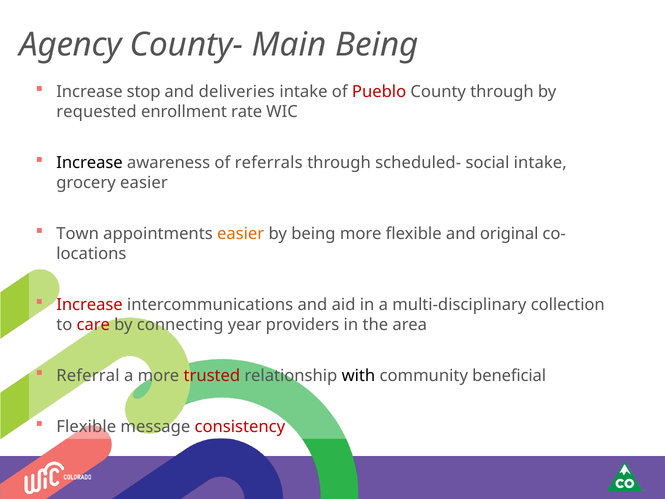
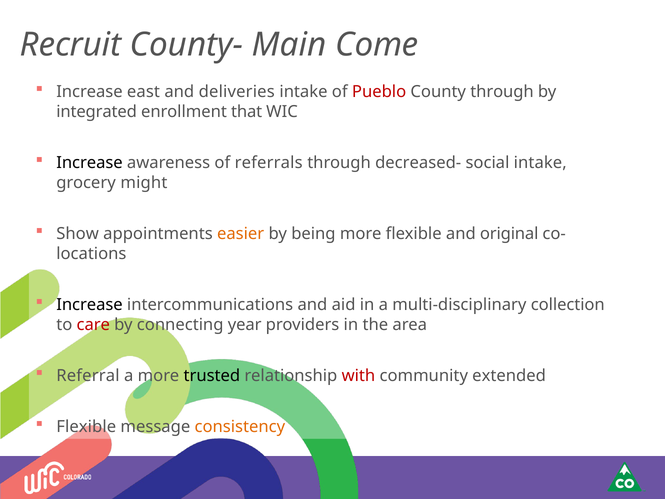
Agency: Agency -> Recruit
Main Being: Being -> Come
stop: stop -> east
requested: requested -> integrated
rate: rate -> that
scheduled-: scheduled- -> decreased-
grocery easier: easier -> might
Town: Town -> Show
Increase at (90, 305) colour: red -> black
trusted colour: red -> black
with colour: black -> red
beneficial: beneficial -> extended
consistency colour: red -> orange
